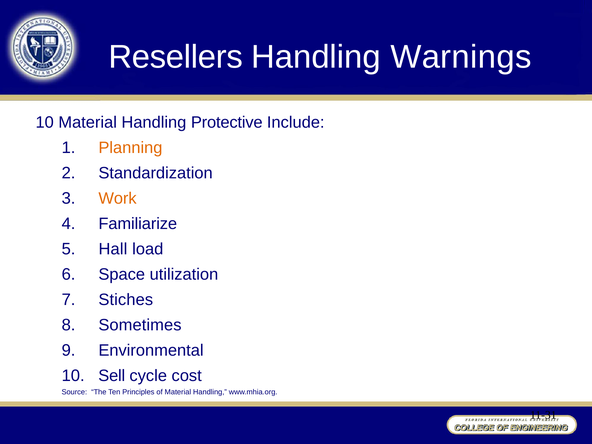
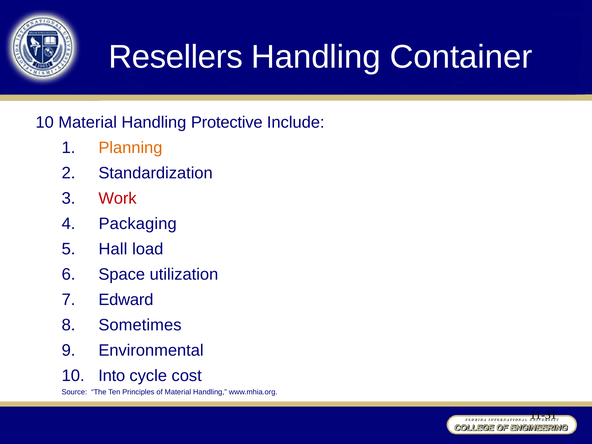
Warnings: Warnings -> Container
Work colour: orange -> red
Familiarize: Familiarize -> Packaging
Stiches: Stiches -> Edward
Sell: Sell -> Into
